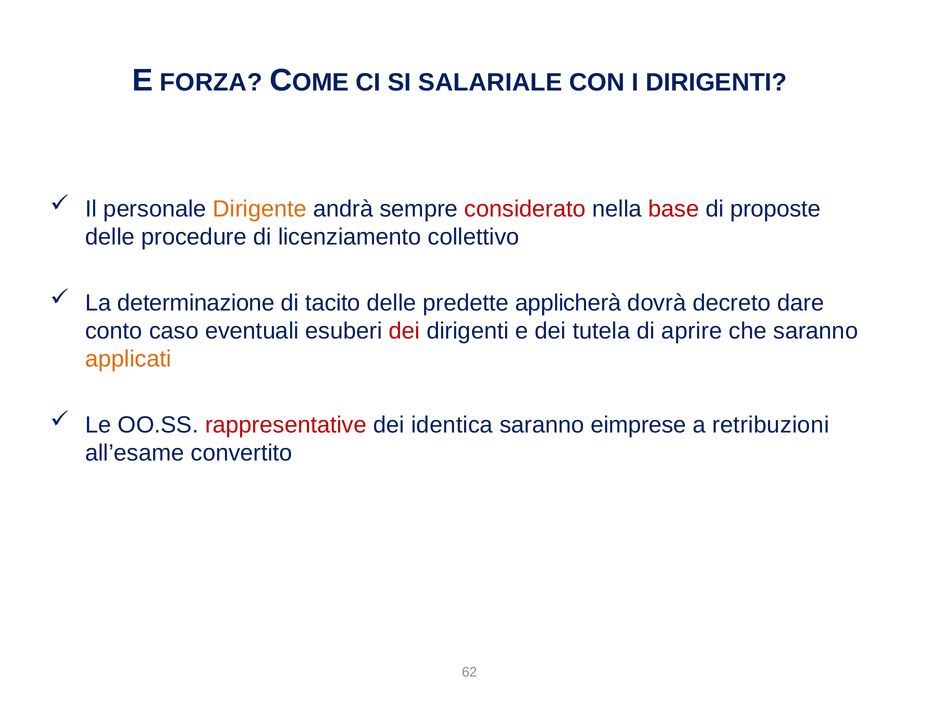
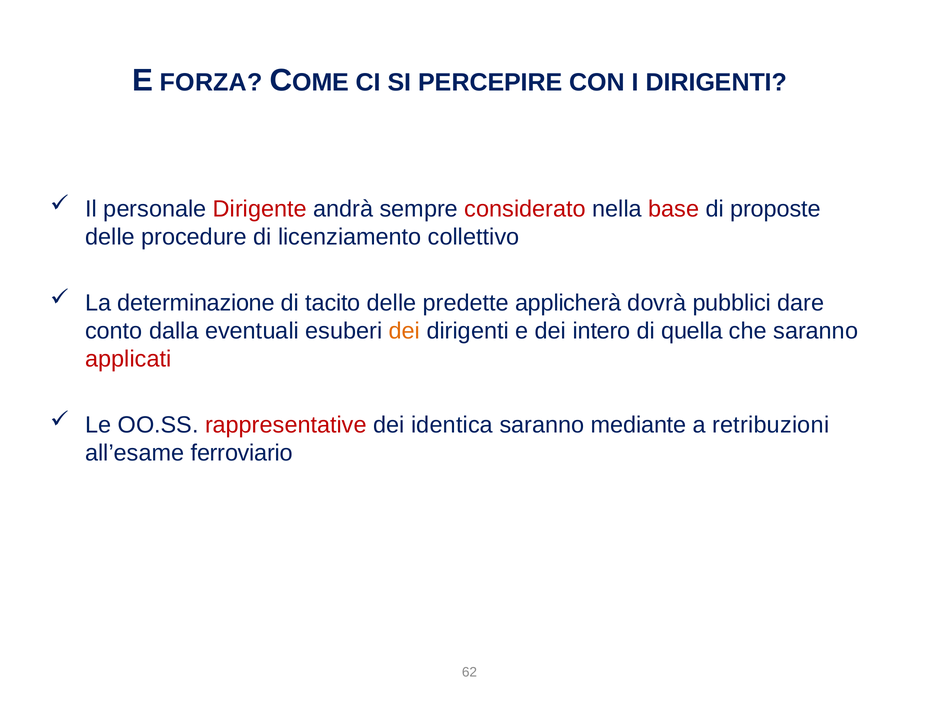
SALARIALE: SALARIALE -> PERCEPIRE
Dirigente colour: orange -> red
decreto: decreto -> pubblici
caso: caso -> dalla
dei at (404, 331) colour: red -> orange
tutela: tutela -> intero
aprire: aprire -> quella
applicati colour: orange -> red
eimprese: eimprese -> mediante
convertito: convertito -> ferroviario
